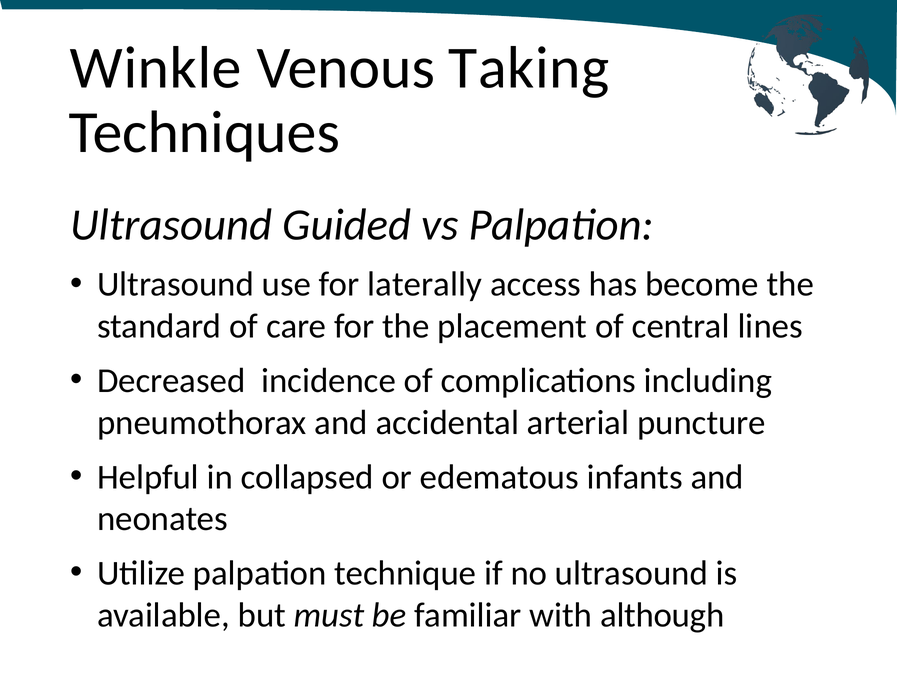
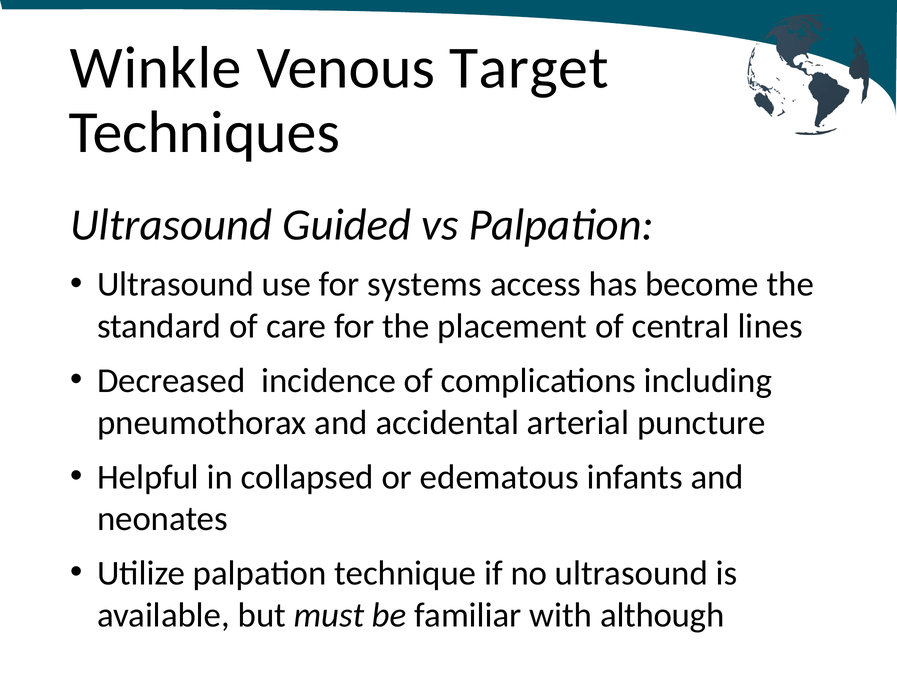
Taking: Taking -> Target
laterally: laterally -> systems
